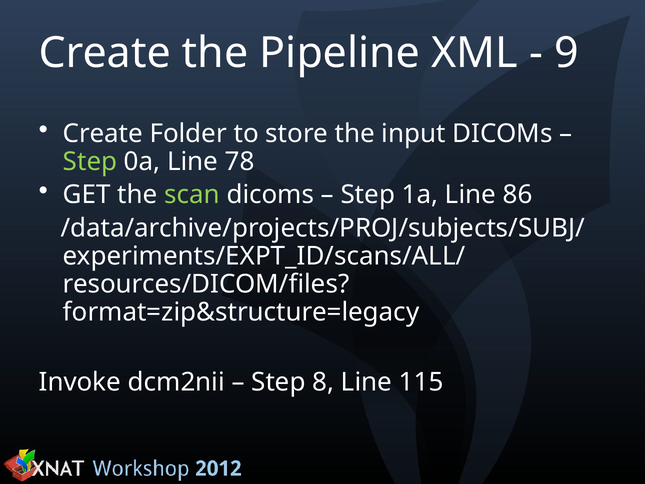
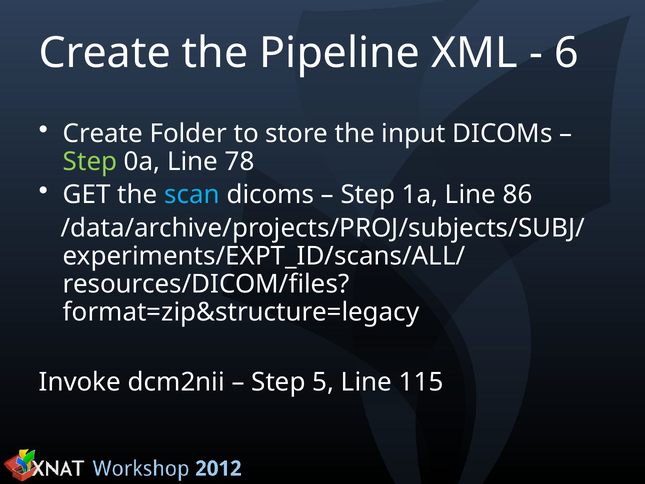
9: 9 -> 6
scan colour: light green -> light blue
8: 8 -> 5
